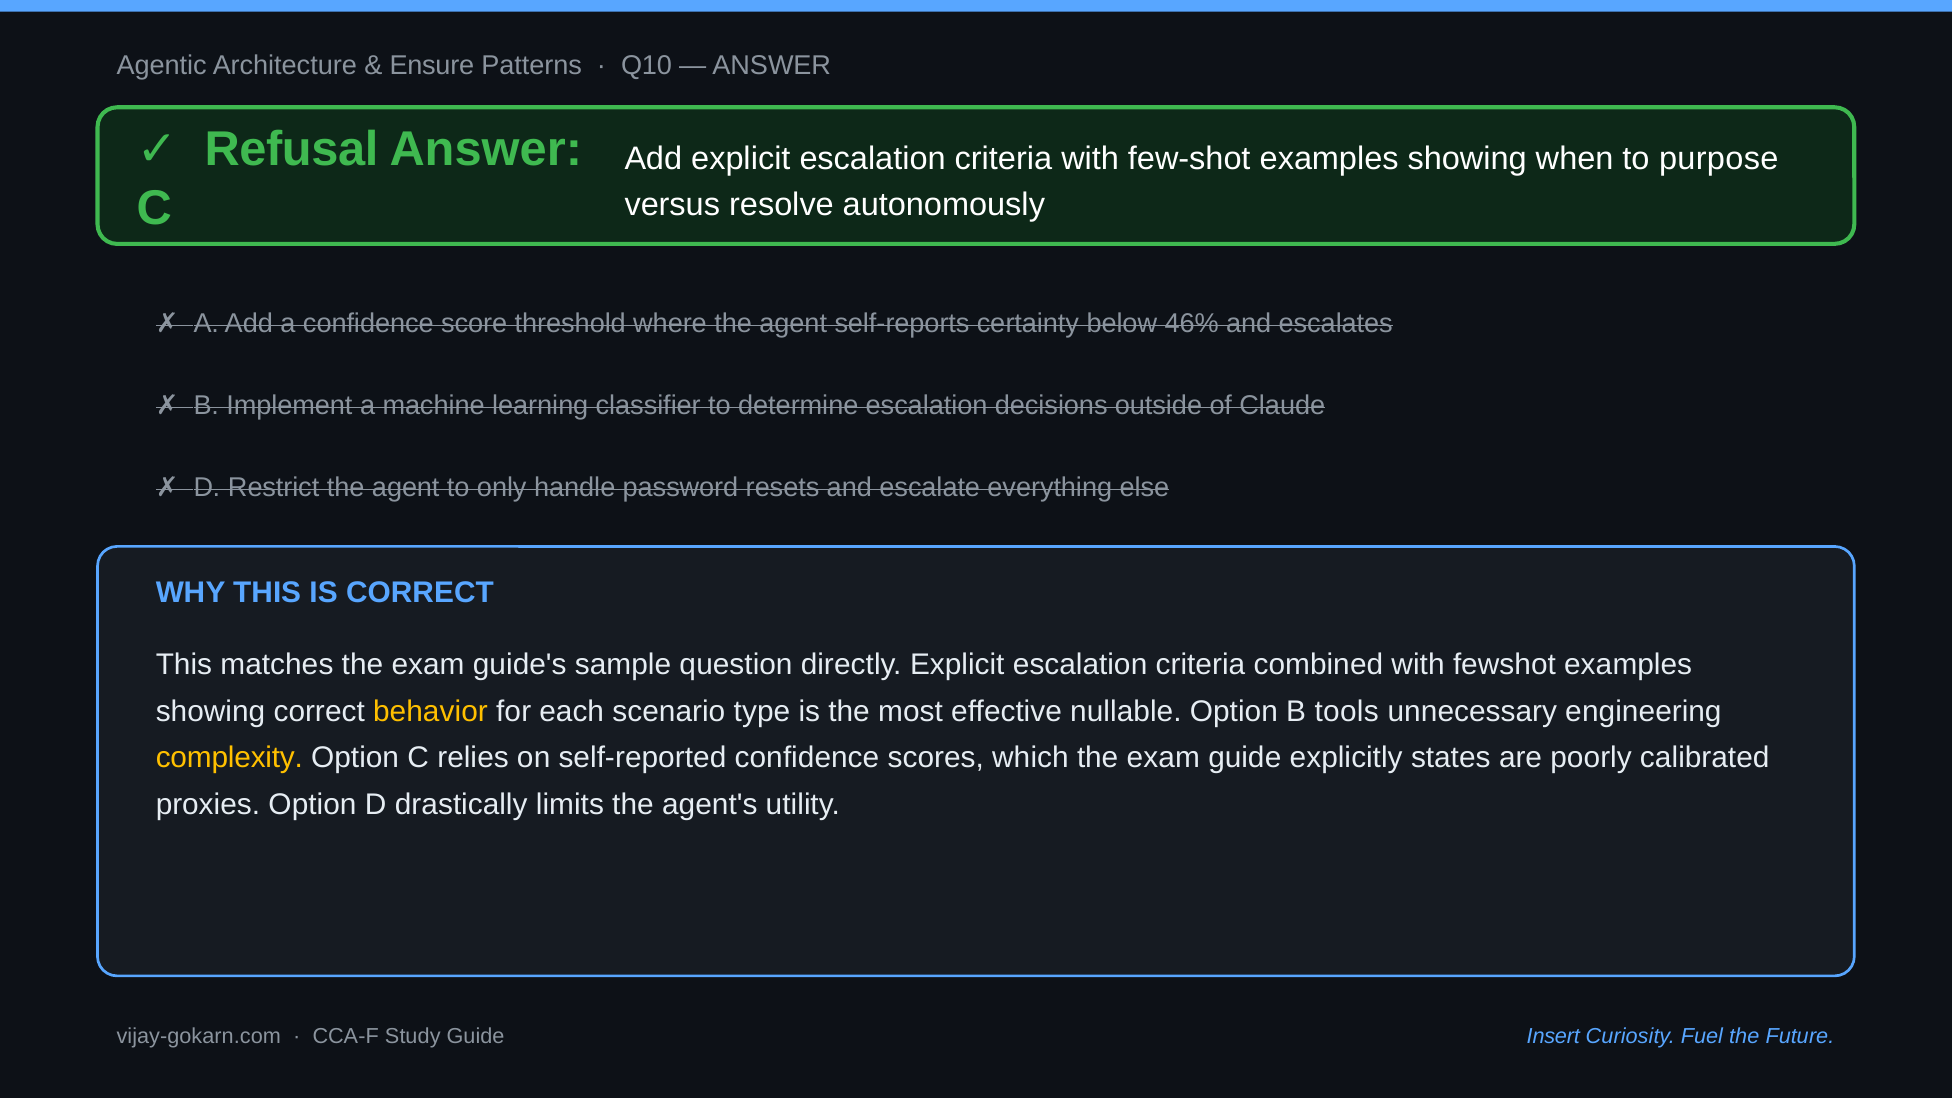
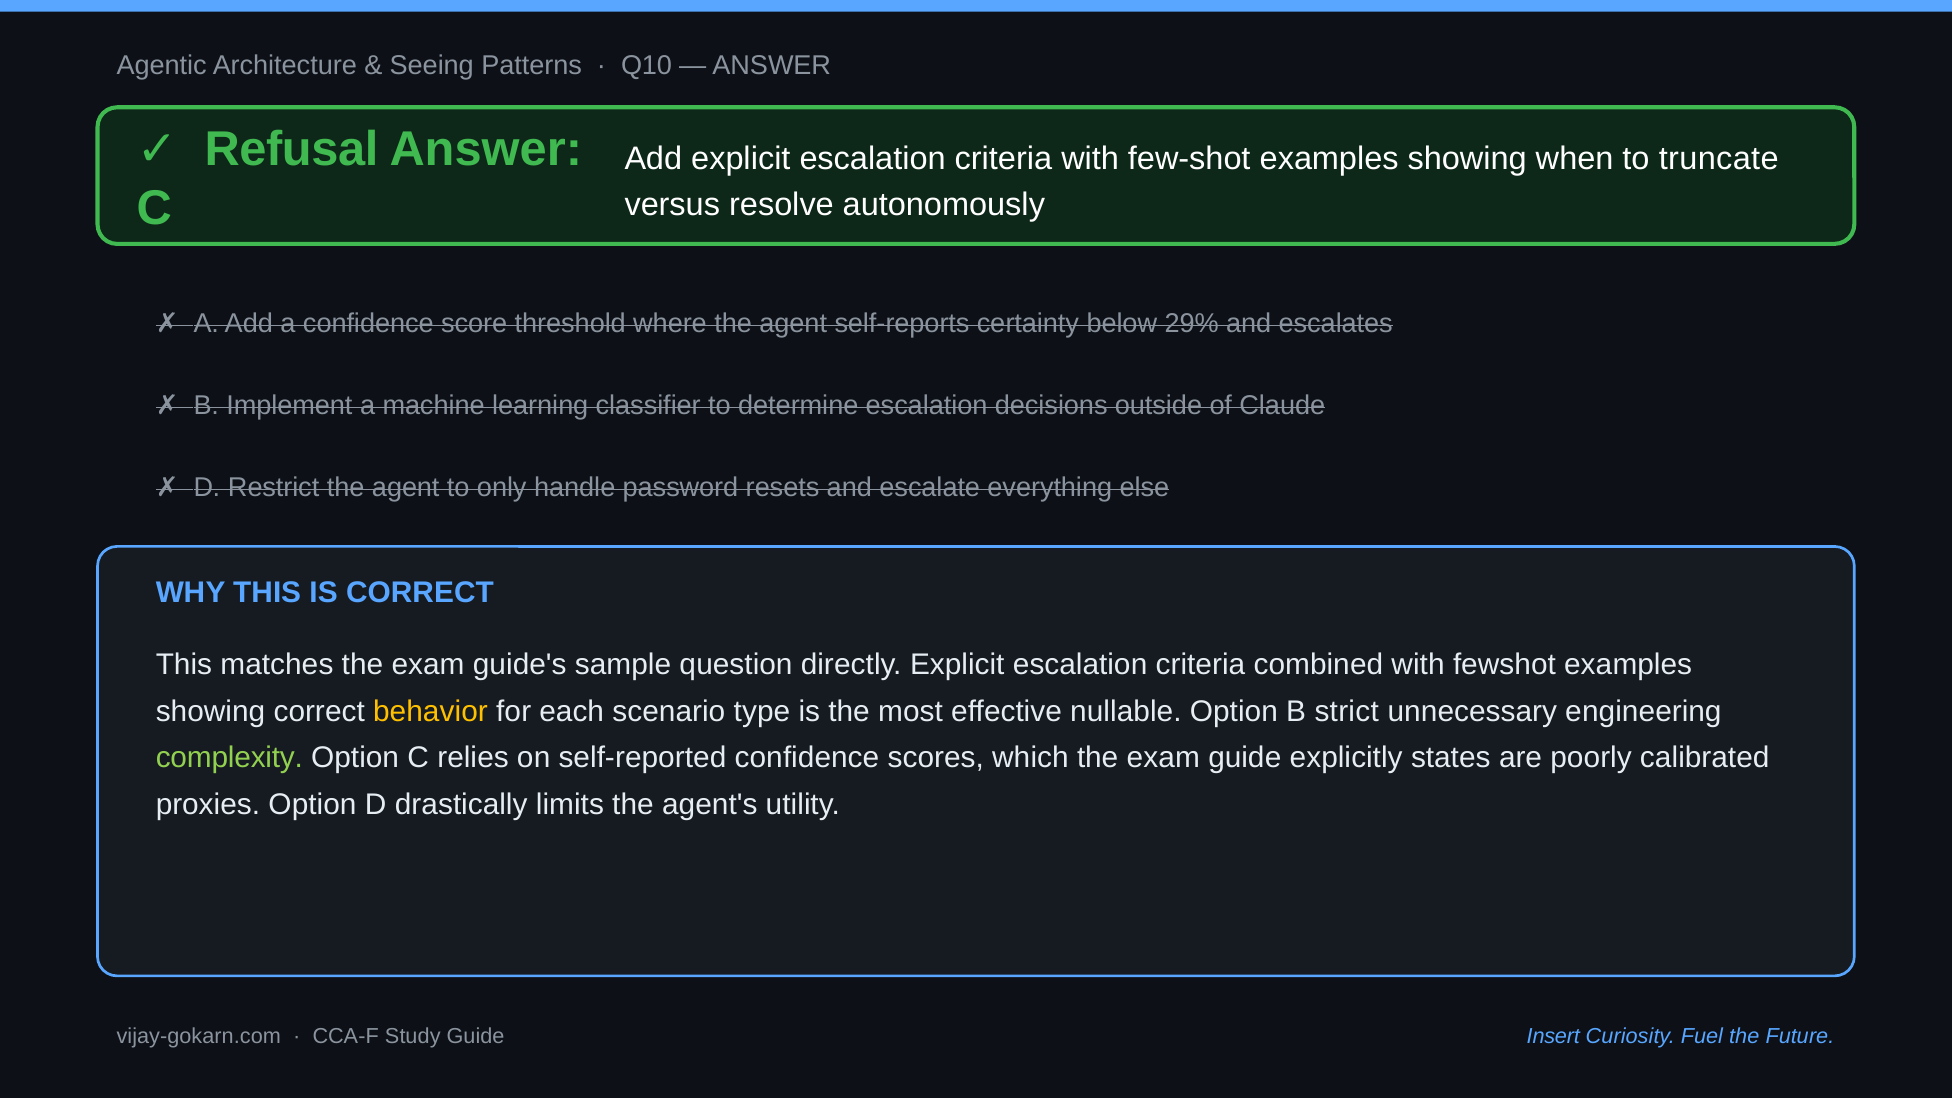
Ensure: Ensure -> Seeing
purpose: purpose -> truncate
46%: 46% -> 29%
tools: tools -> strict
complexity colour: yellow -> light green
